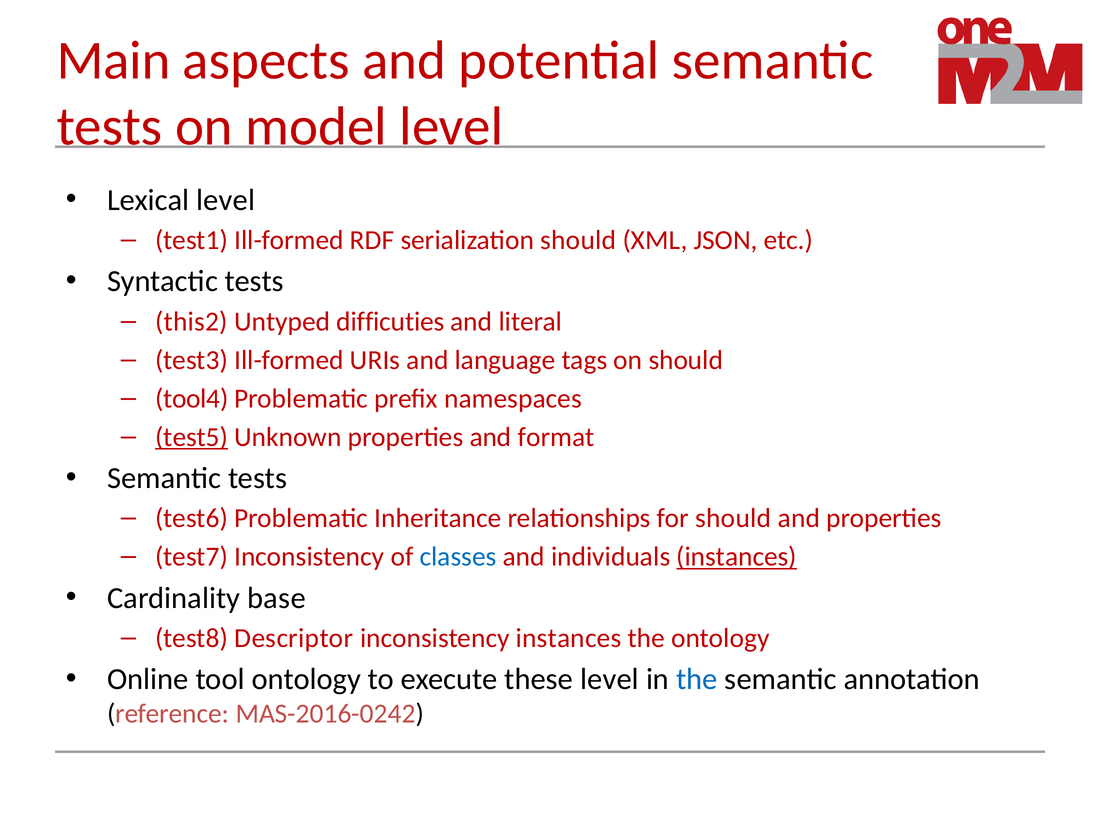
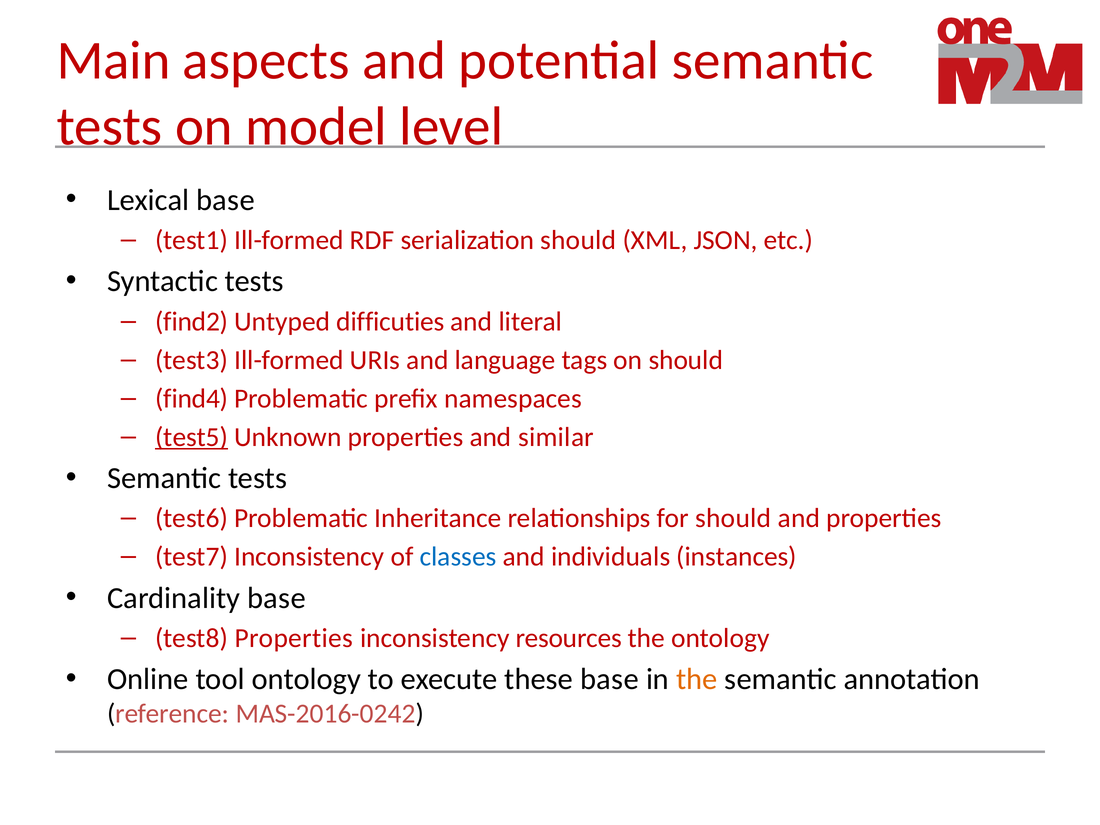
Lexical level: level -> base
this2: this2 -> find2
tool4: tool4 -> find4
format: format -> similar
instances at (737, 557) underline: present -> none
test8 Descriptor: Descriptor -> Properties
inconsistency instances: instances -> resources
these level: level -> base
the at (697, 679) colour: blue -> orange
